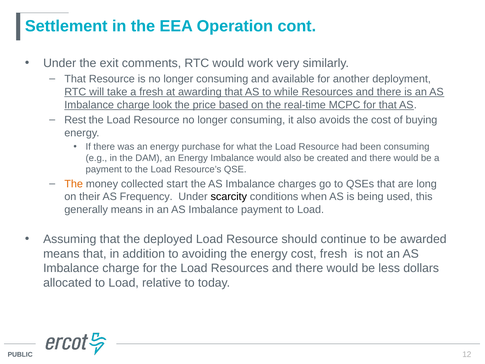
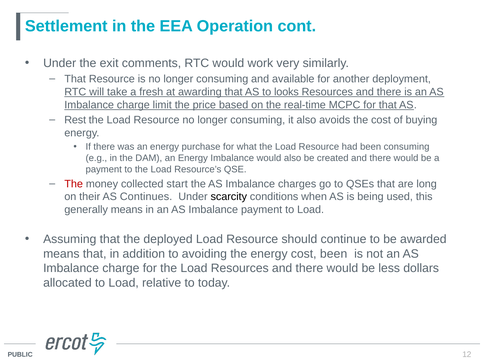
while: while -> looks
look: look -> limit
The at (74, 184) colour: orange -> red
Frequency: Frequency -> Continues
cost fresh: fresh -> been
